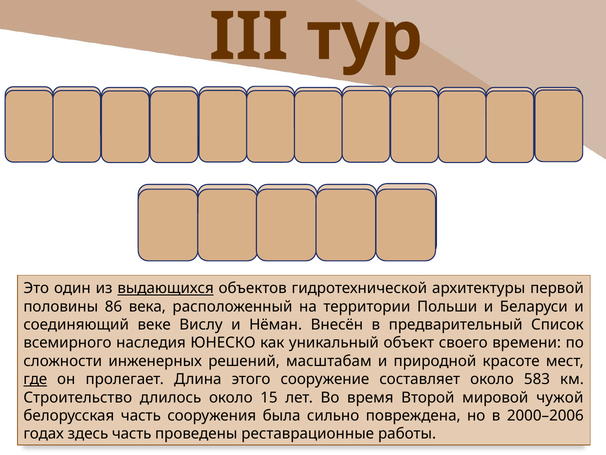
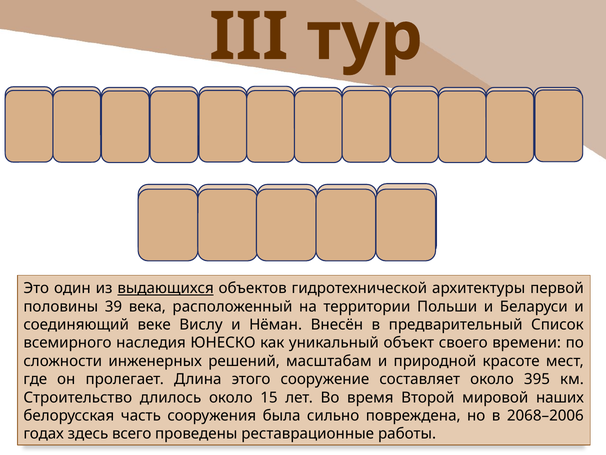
86: 86 -> 39
где underline: present -> none
583: 583 -> 395
чужой: чужой -> наших
2000–2006: 2000–2006 -> 2068–2006
здесь часть: часть -> всего
